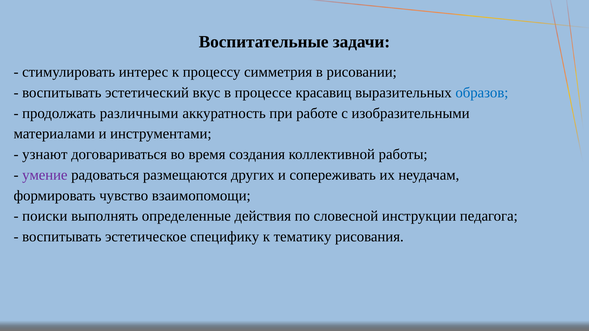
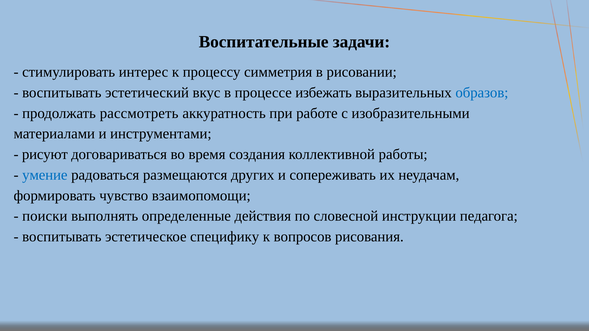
красавиц: красавиц -> избежать
различными: различными -> рассмотреть
узнают: узнают -> рисуют
умение colour: purple -> blue
тематику: тематику -> вопросов
